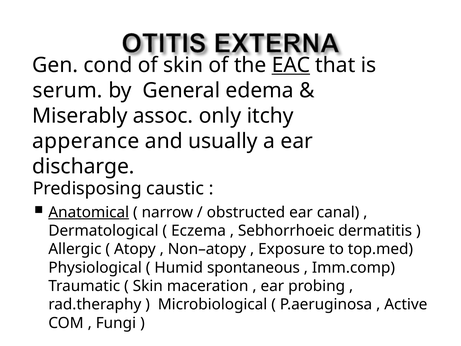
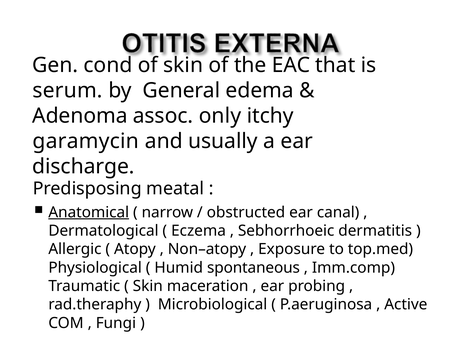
EAC underline: present -> none
Miserably: Miserably -> Adenoma
apperance: apperance -> garamycin
caustic: caustic -> meatal
